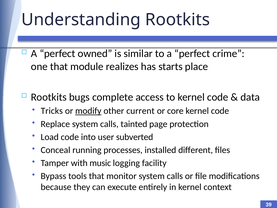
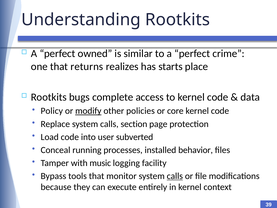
module: module -> returns
Tricks: Tricks -> Policy
current: current -> policies
tainted: tainted -> section
different: different -> behavior
calls at (175, 176) underline: none -> present
